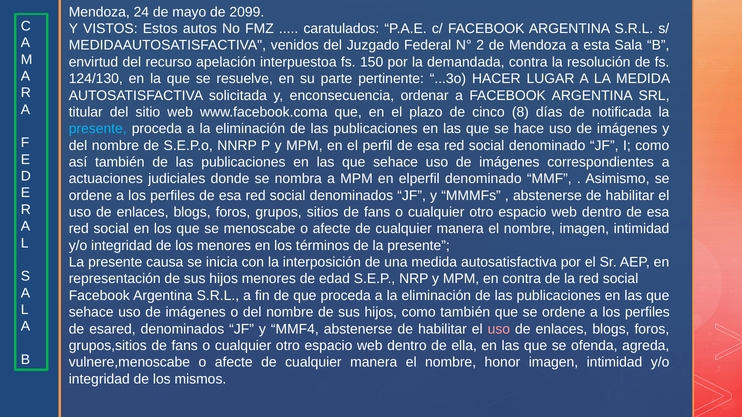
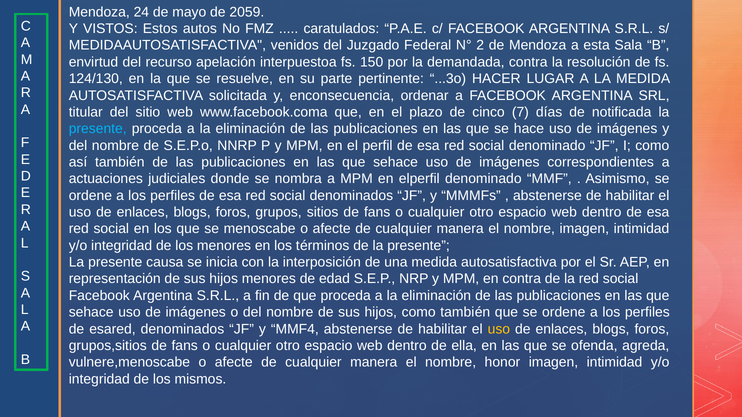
2099: 2099 -> 2059
8: 8 -> 7
uso at (499, 329) colour: pink -> yellow
